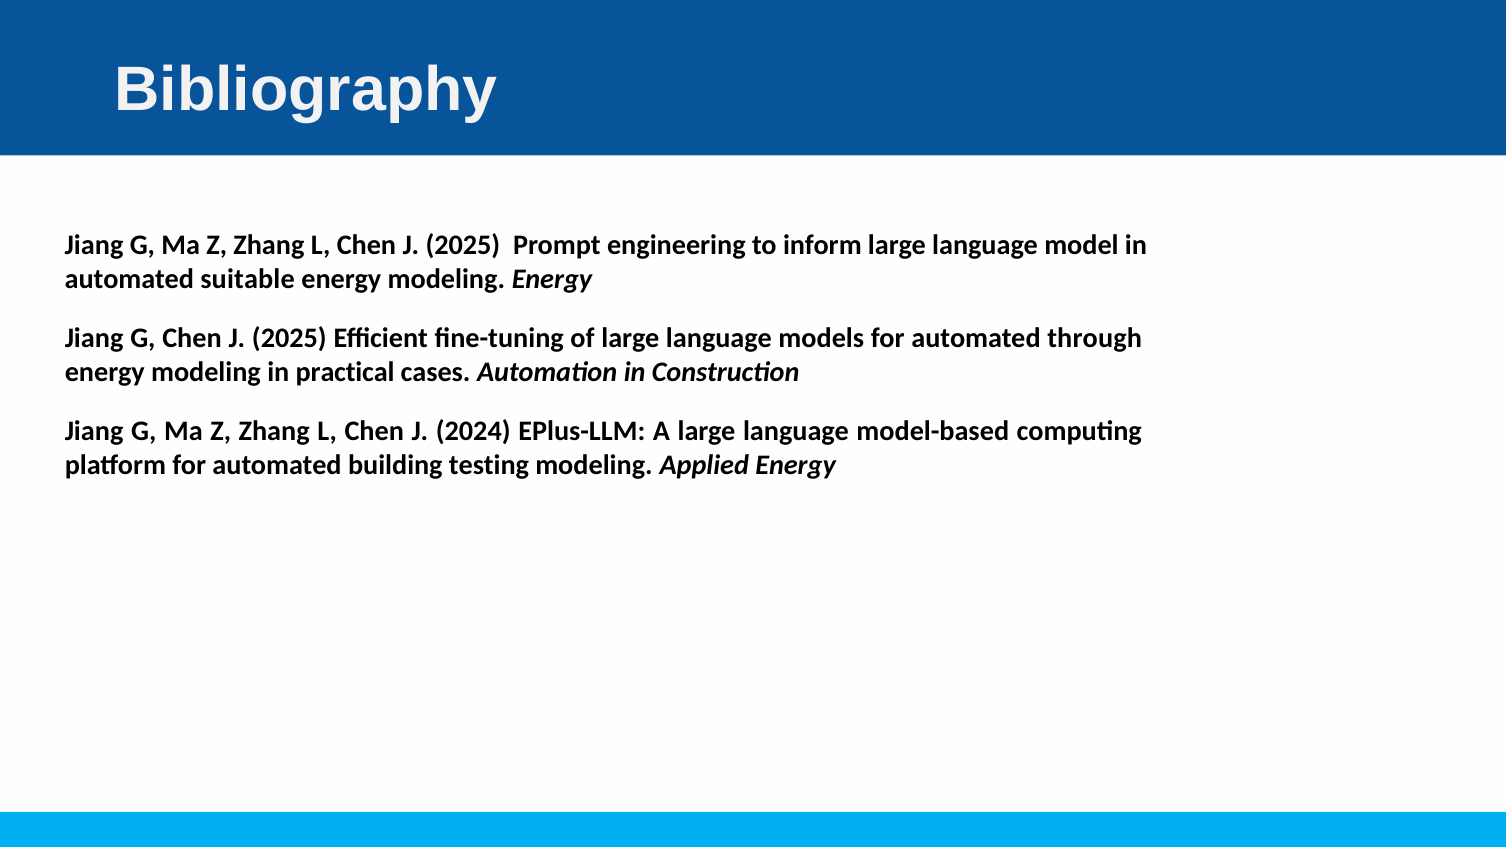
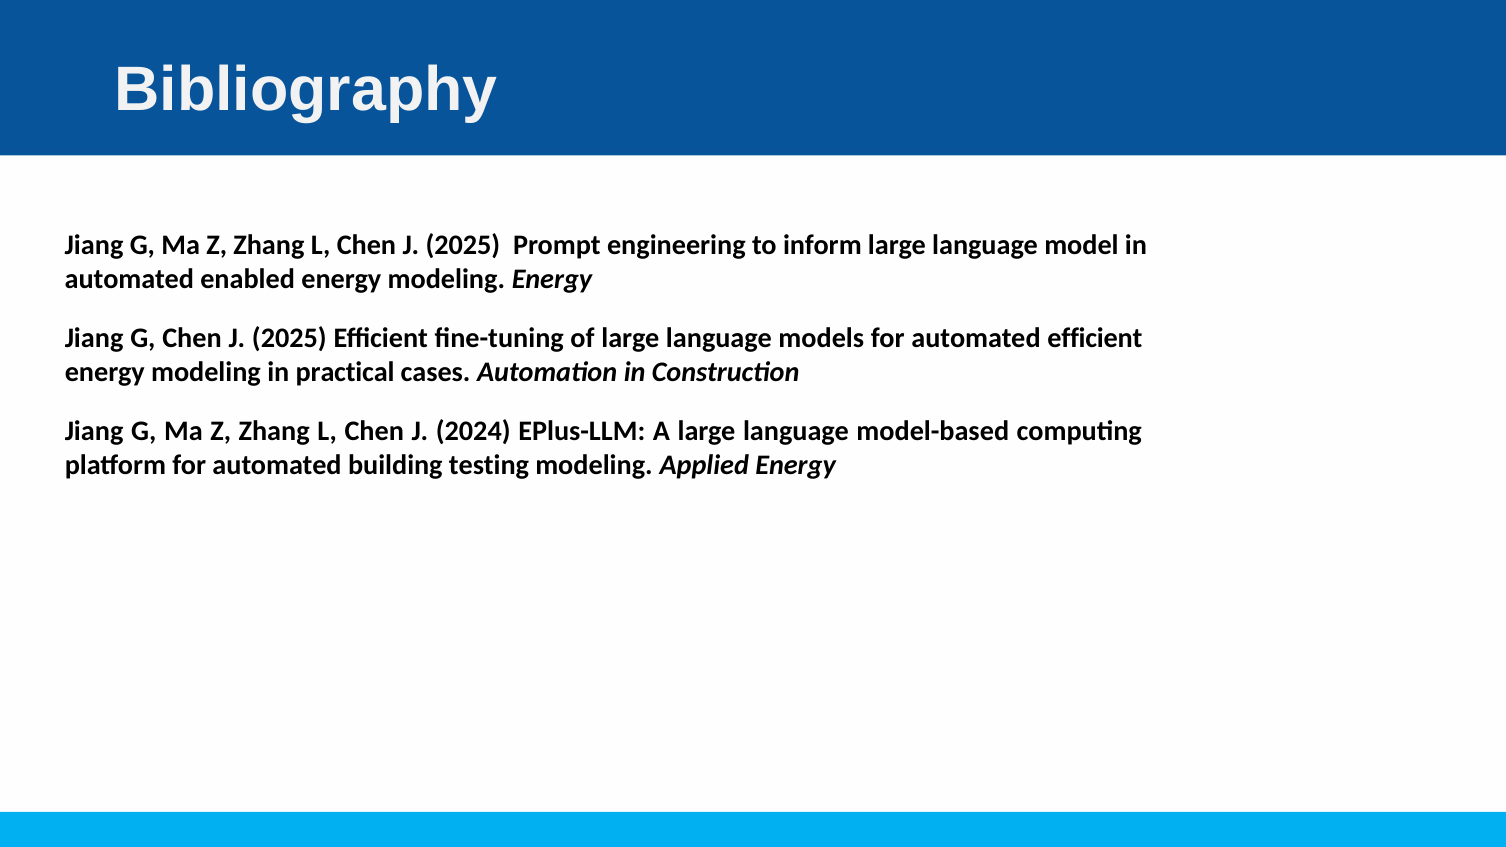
suitable: suitable -> enabled
automated through: through -> efficient
